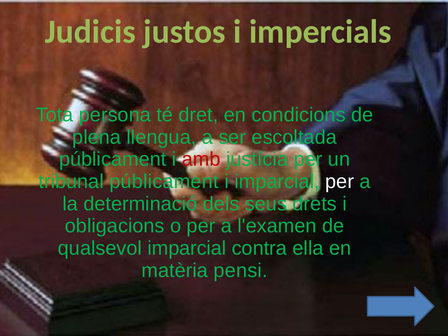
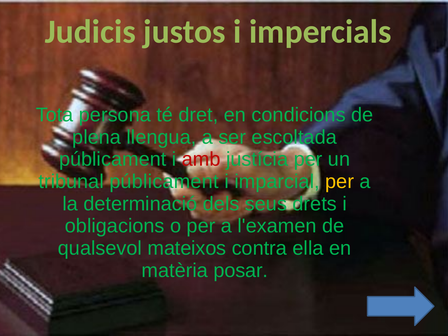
per at (340, 182) colour: white -> yellow
qualsevol imparcial: imparcial -> mateixos
pensi: pensi -> posar
